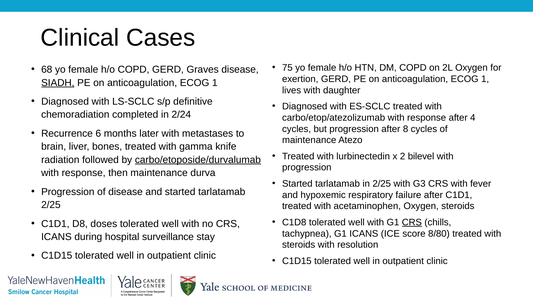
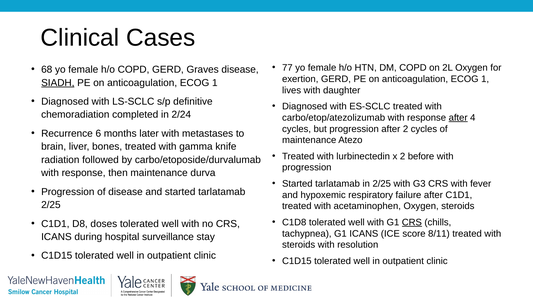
75: 75 -> 77
after at (458, 118) underline: none -> present
after 8: 8 -> 2
bilevel: bilevel -> before
carbo/etoposide/durvalumab underline: present -> none
8/80: 8/80 -> 8/11
